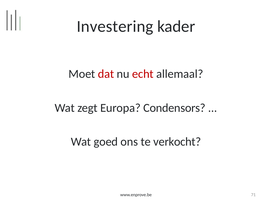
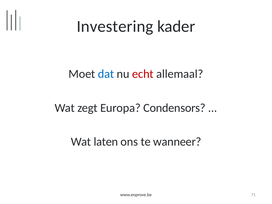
dat colour: red -> blue
goed: goed -> laten
verkocht: verkocht -> wanneer
